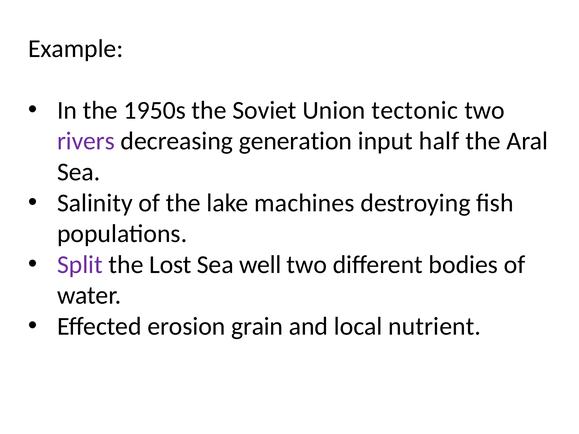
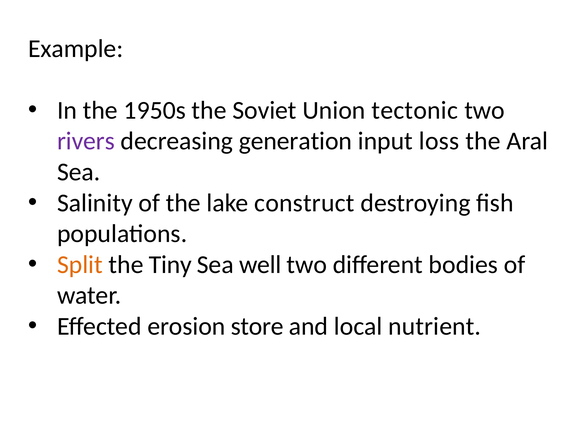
half: half -> loss
machines: machines -> construct
Split colour: purple -> orange
Lost: Lost -> Tiny
grain: grain -> store
